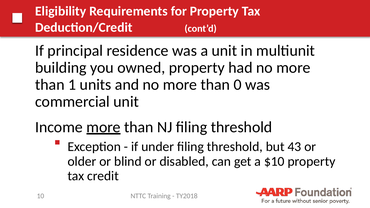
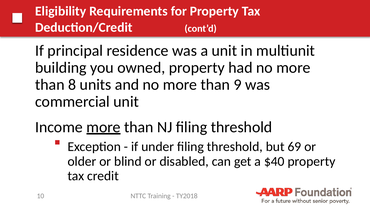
1: 1 -> 8
0: 0 -> 9
43: 43 -> 69
$10: $10 -> $40
